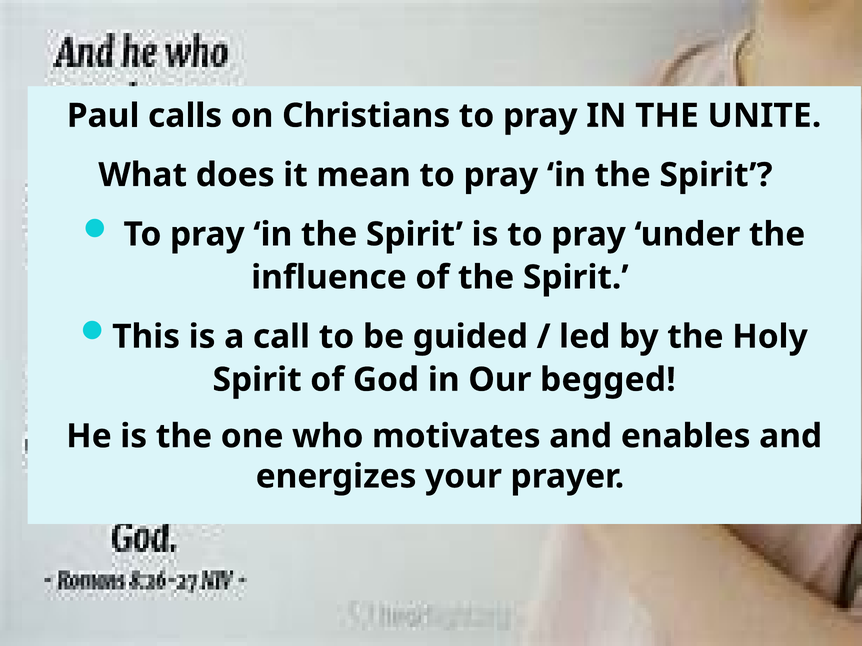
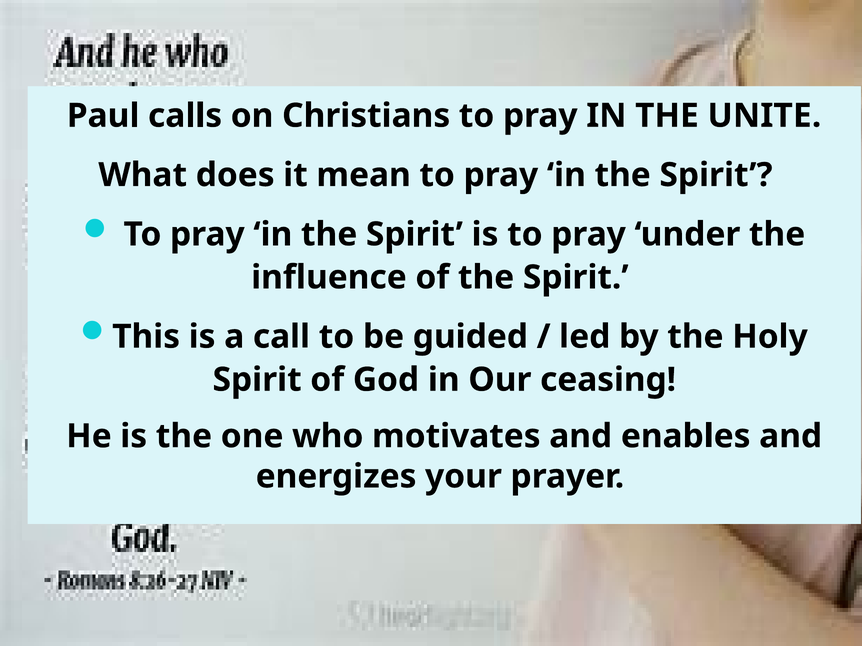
begged: begged -> ceasing
